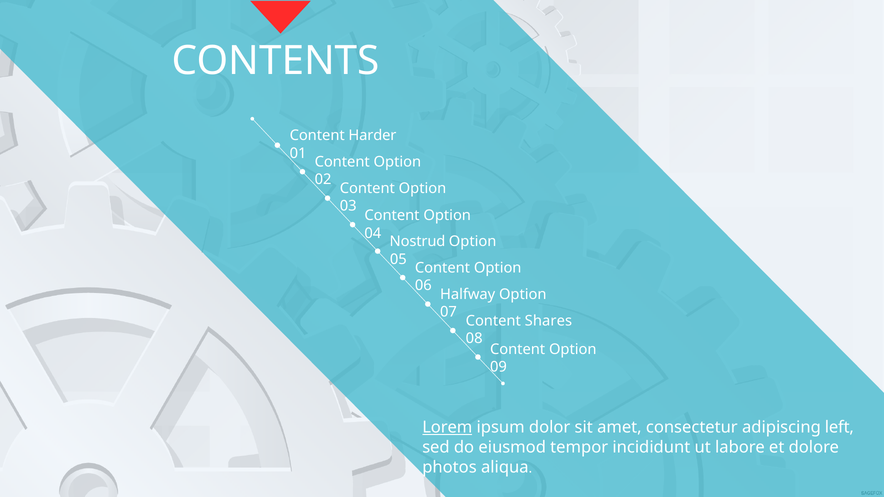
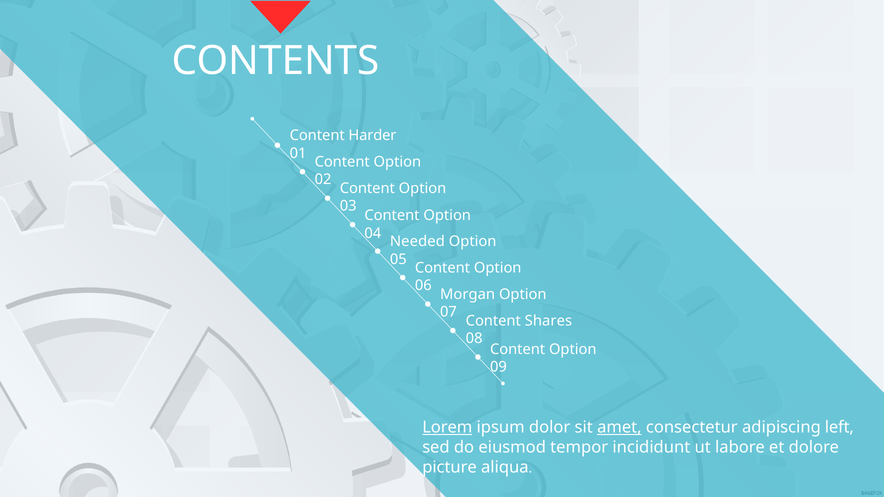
Nostrud: Nostrud -> Needed
Halfway: Halfway -> Morgan
amet underline: none -> present
photos: photos -> picture
